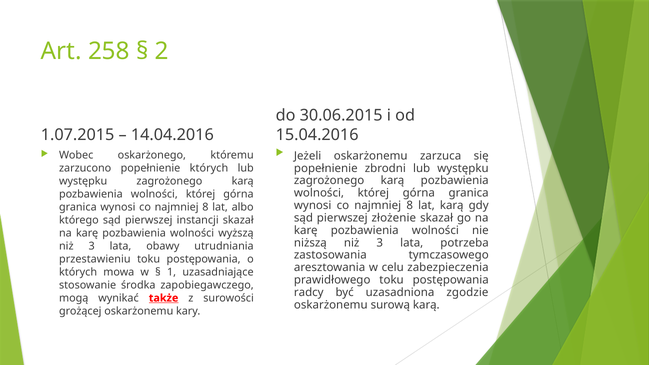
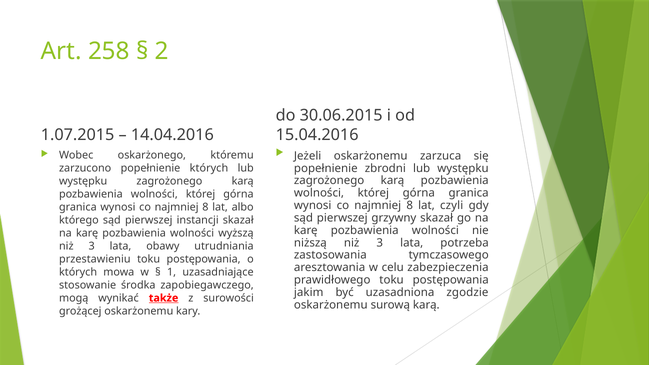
lat karą: karą -> czyli
złożenie: złożenie -> grzywny
radcy: radcy -> jakim
